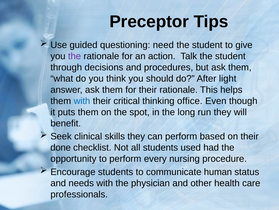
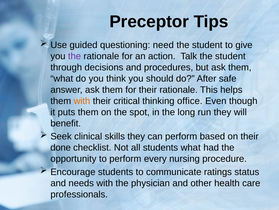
light: light -> safe
with at (82, 101) colour: blue -> orange
students used: used -> what
human: human -> ratings
